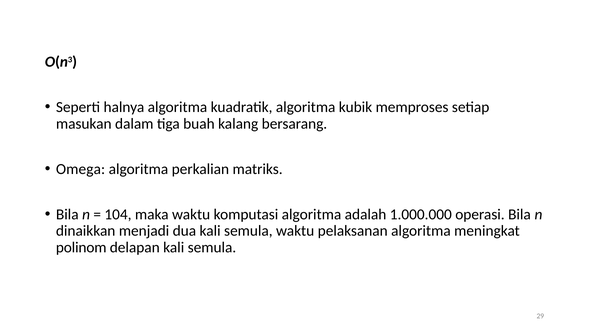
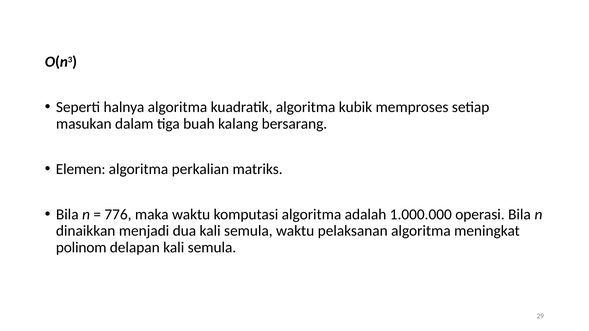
Omega: Omega -> Elemen
104: 104 -> 776
